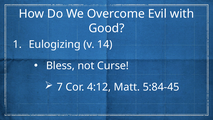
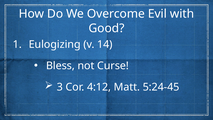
7: 7 -> 3
5:84-45: 5:84-45 -> 5:24-45
